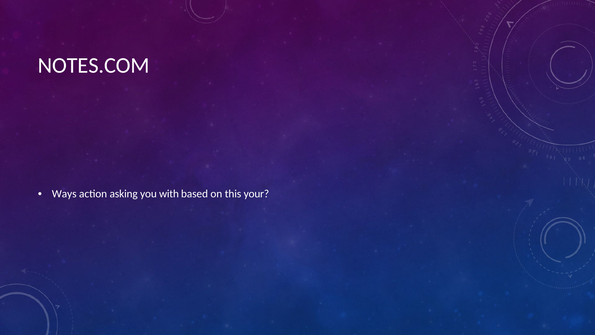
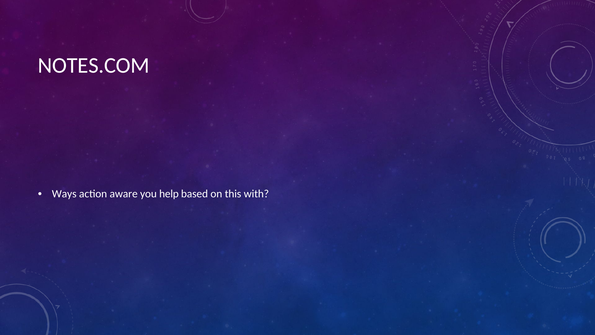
asking: asking -> aware
with: with -> help
your: your -> with
